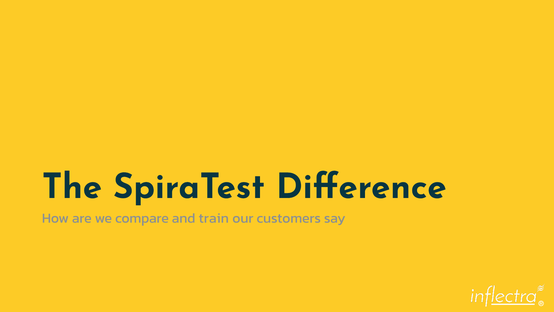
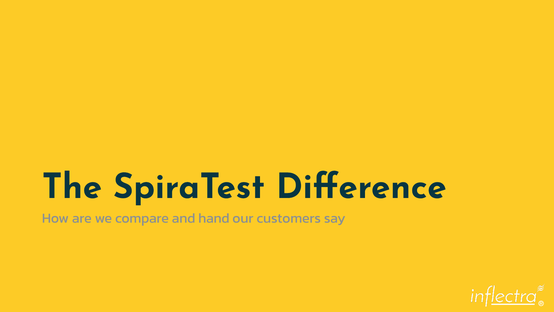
train: train -> hand
